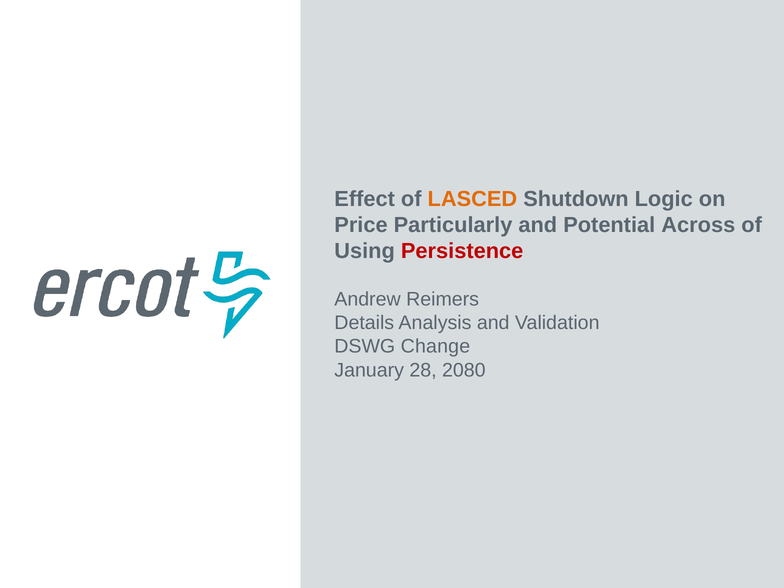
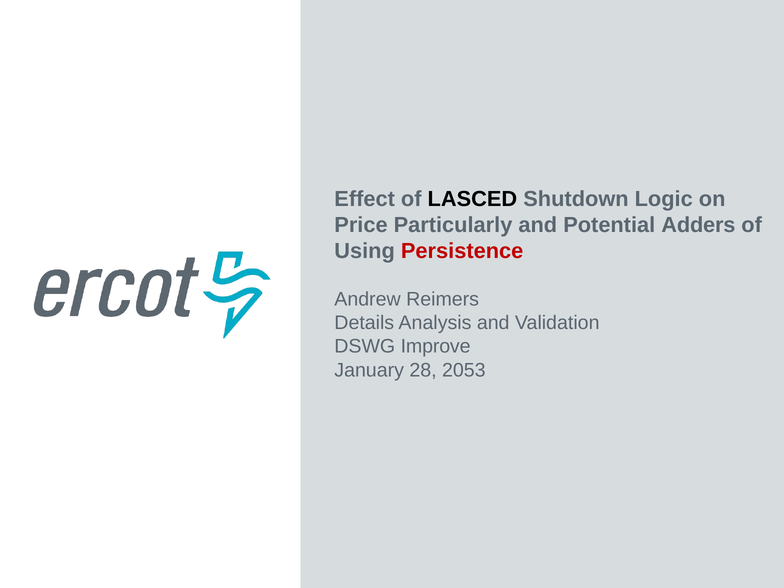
LASCED colour: orange -> black
Across: Across -> Adders
Change: Change -> Improve
2080: 2080 -> 2053
